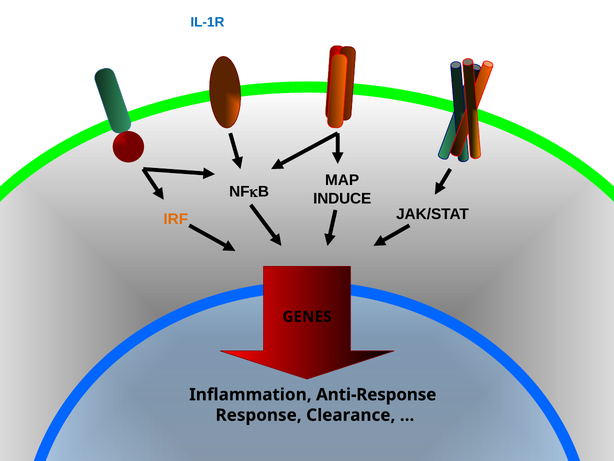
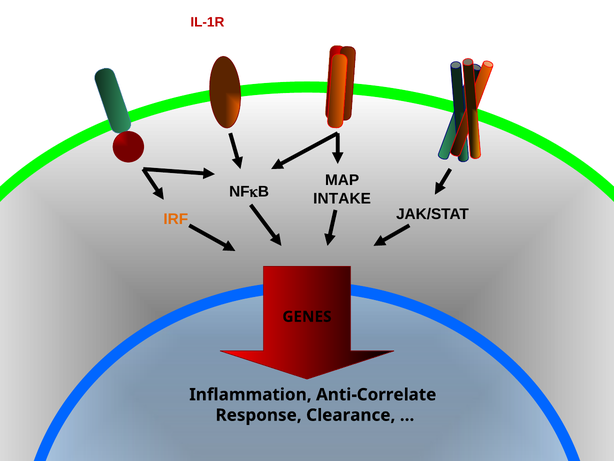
IL-1R colour: blue -> red
INDUCE: INDUCE -> INTAKE
Anti-Response: Anti-Response -> Anti-Correlate
